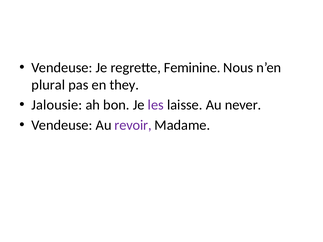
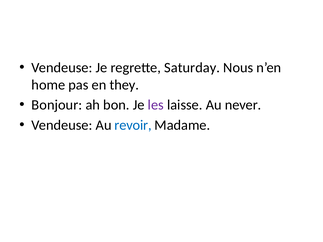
Feminine: Feminine -> Saturday
plural: plural -> home
Jalousie: Jalousie -> Bonjour
revoir colour: purple -> blue
